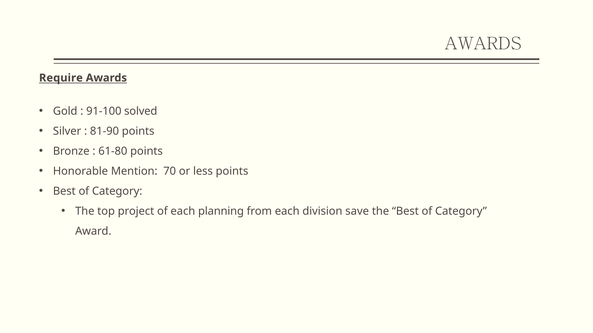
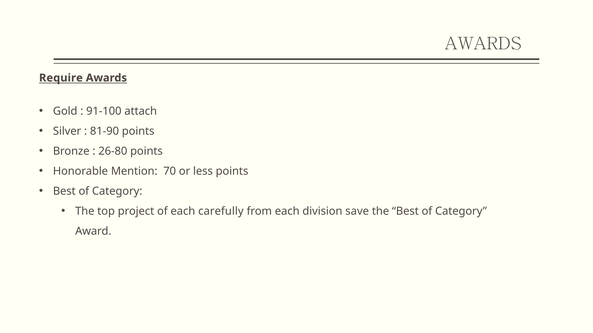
solved: solved -> attach
61-80: 61-80 -> 26-80
planning: planning -> carefully
